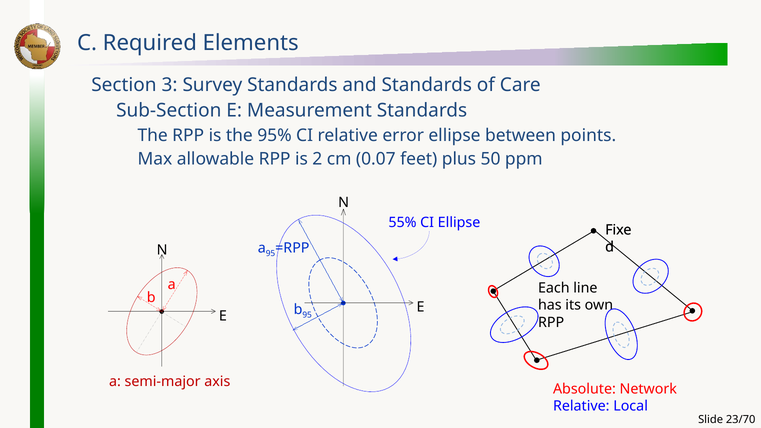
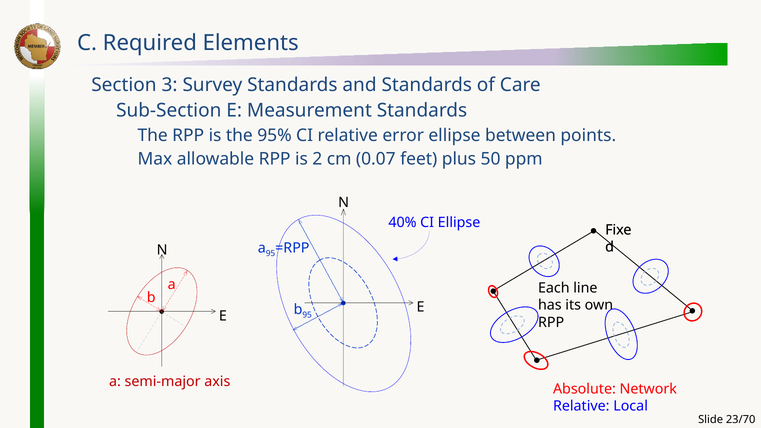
55%: 55% -> 40%
